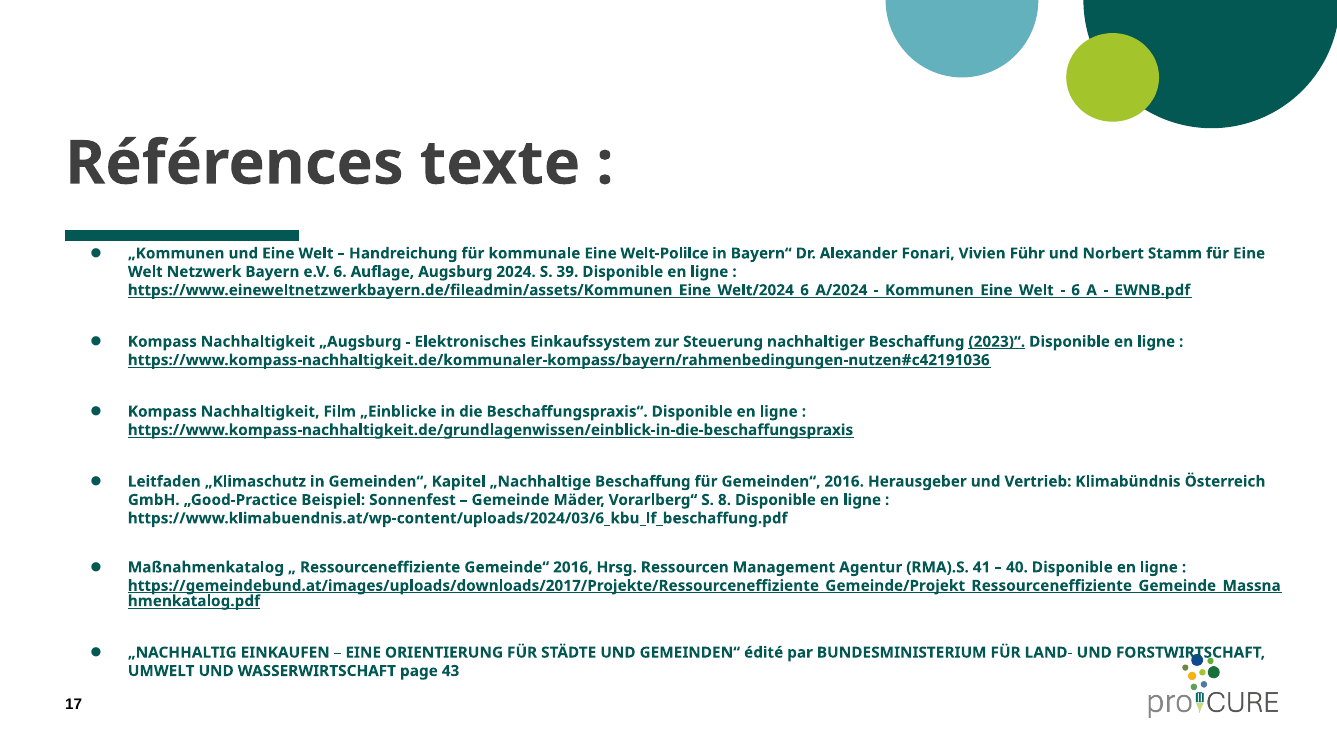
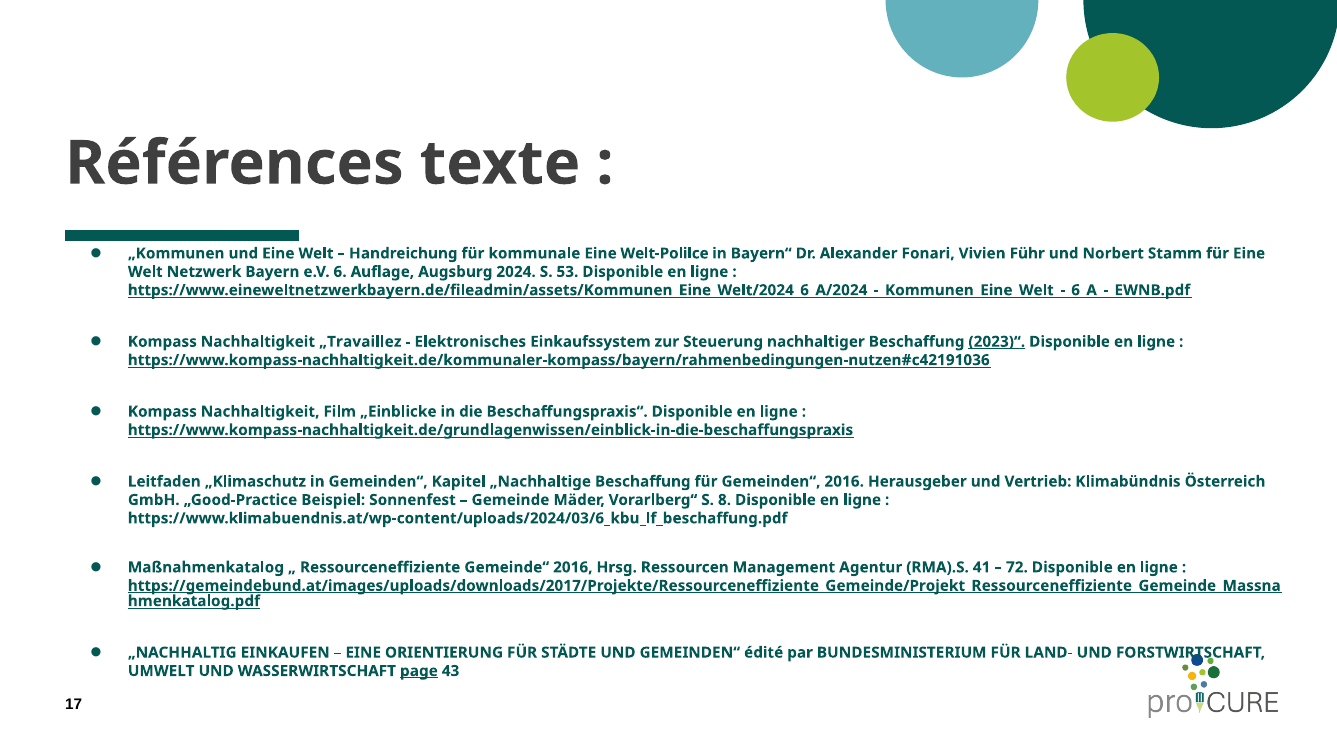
39: 39 -> 53
„Augsburg: „Augsburg -> „Travaillez
40: 40 -> 72
page underline: none -> present
